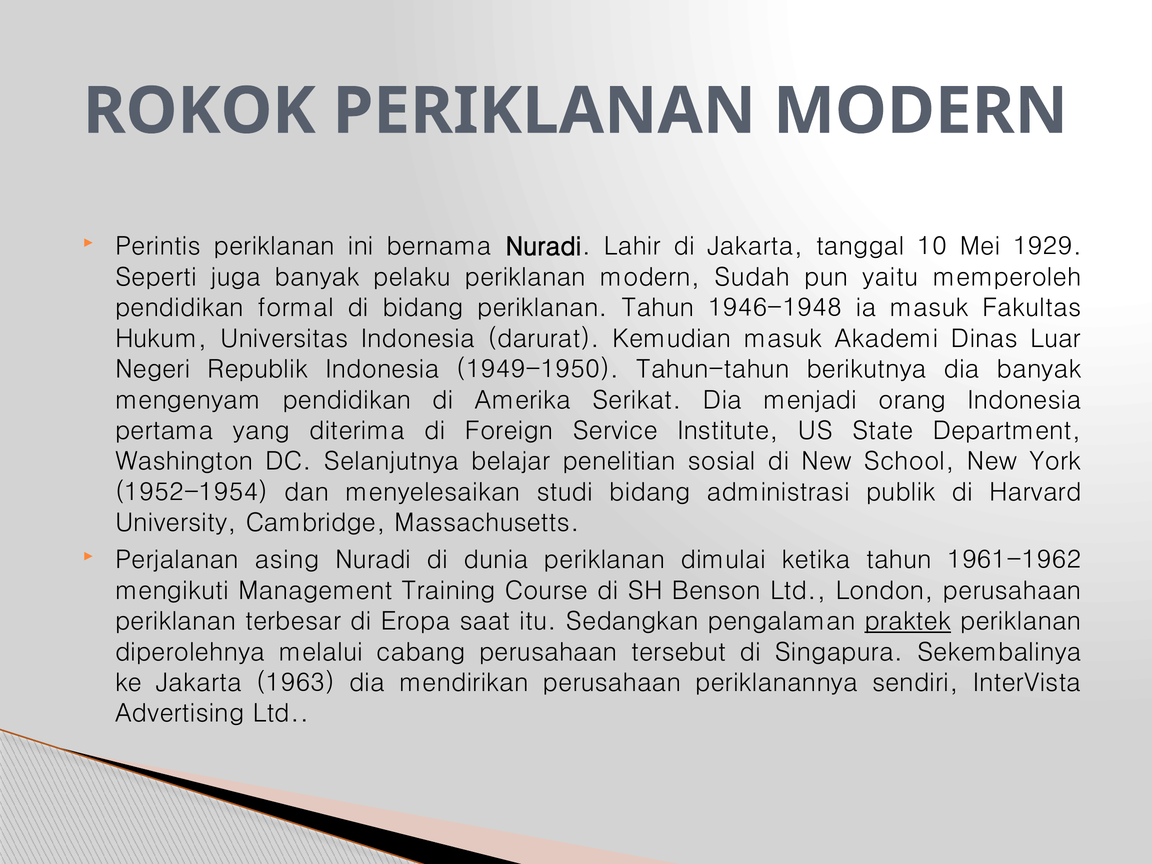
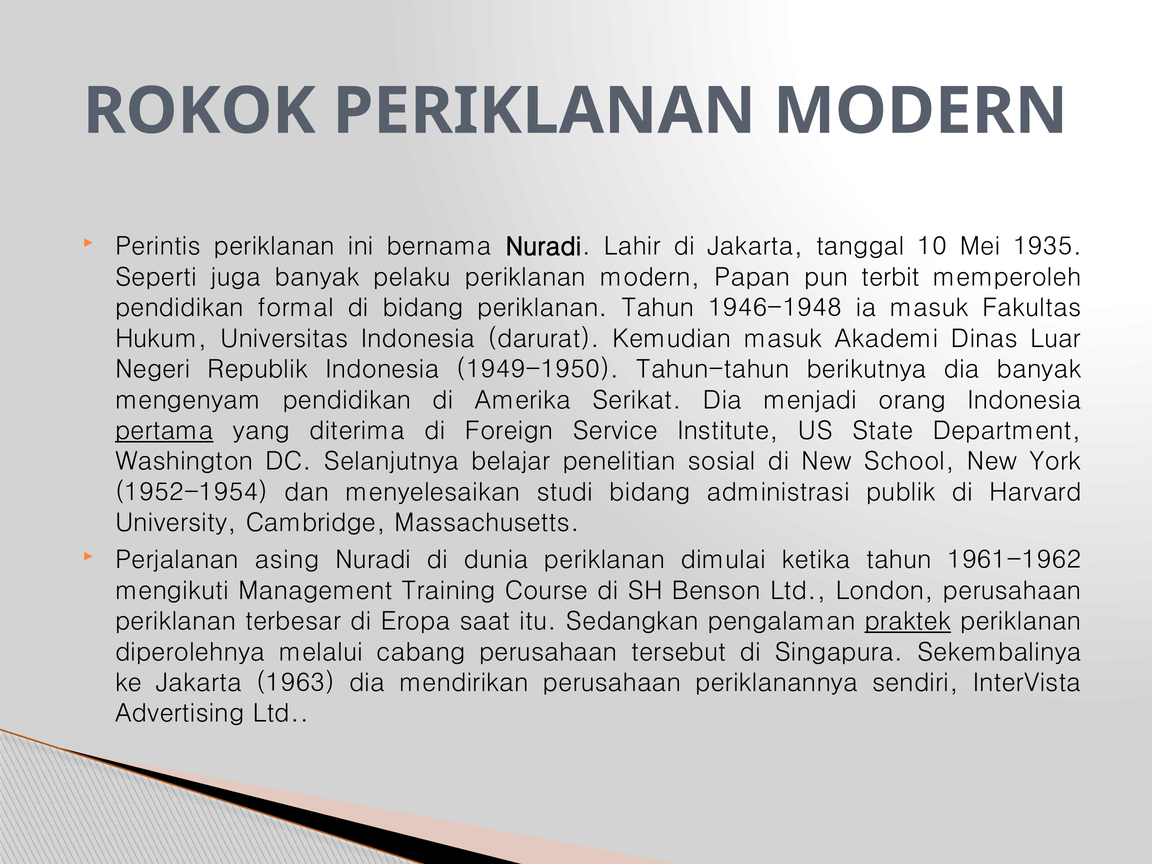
1929: 1929 -> 1935
Sudah: Sudah -> Papan
yaitu: yaitu -> terbit
pertama underline: none -> present
